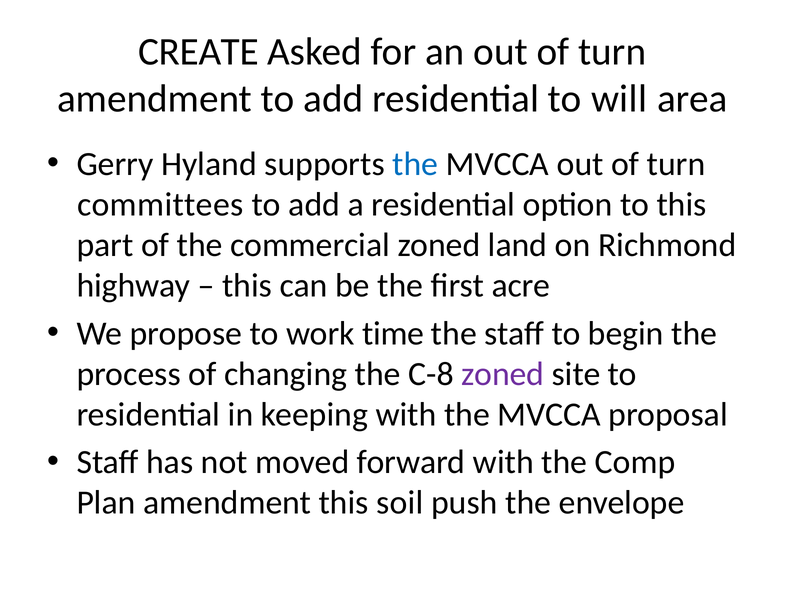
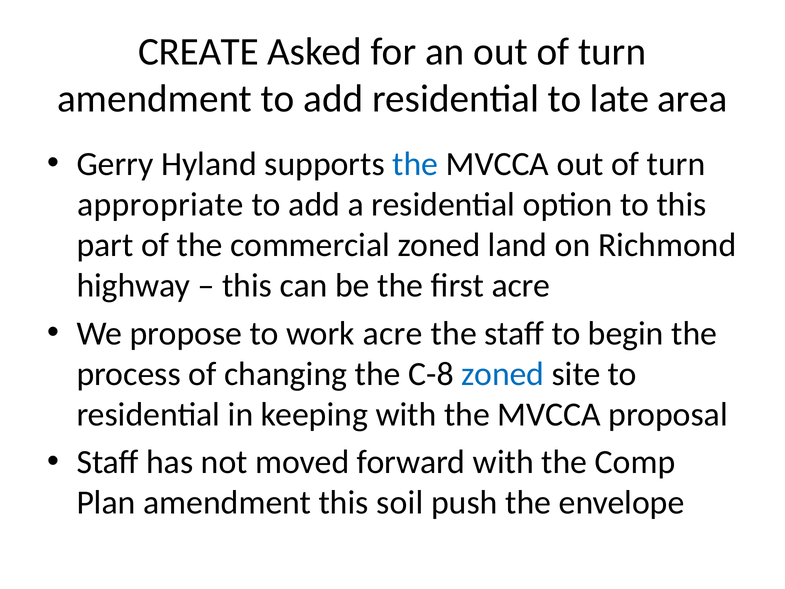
will: will -> late
committees: committees -> appropriate
work time: time -> acre
zoned at (503, 374) colour: purple -> blue
